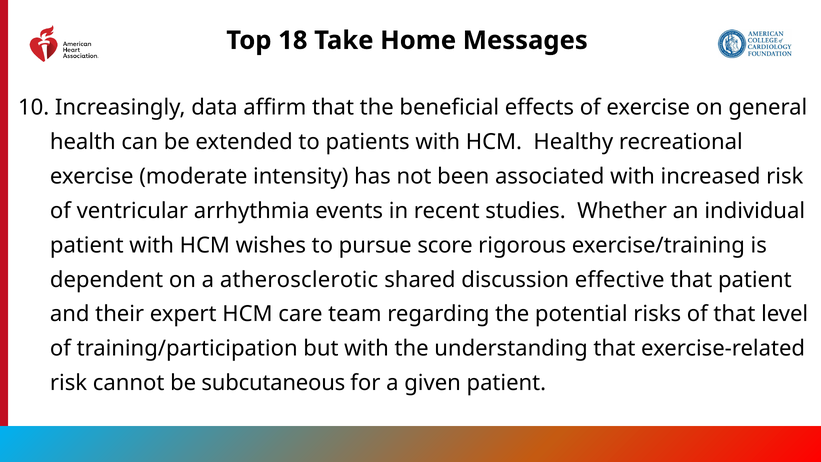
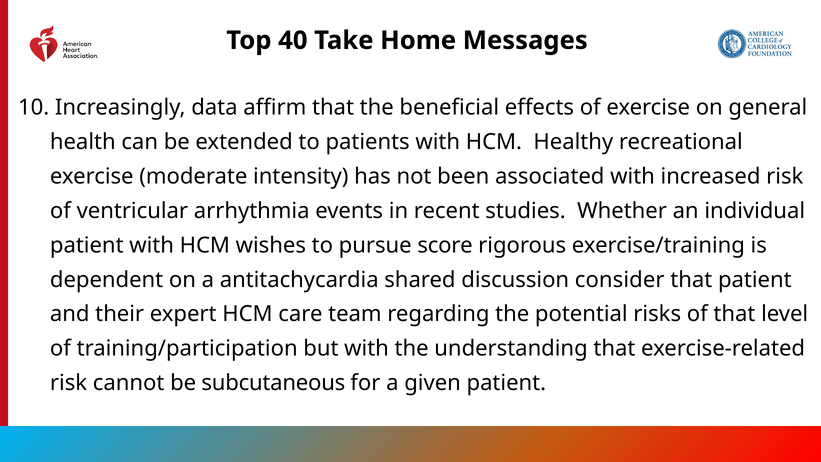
18: 18 -> 40
atherosclerotic: atherosclerotic -> antitachycardia
effective: effective -> consider
